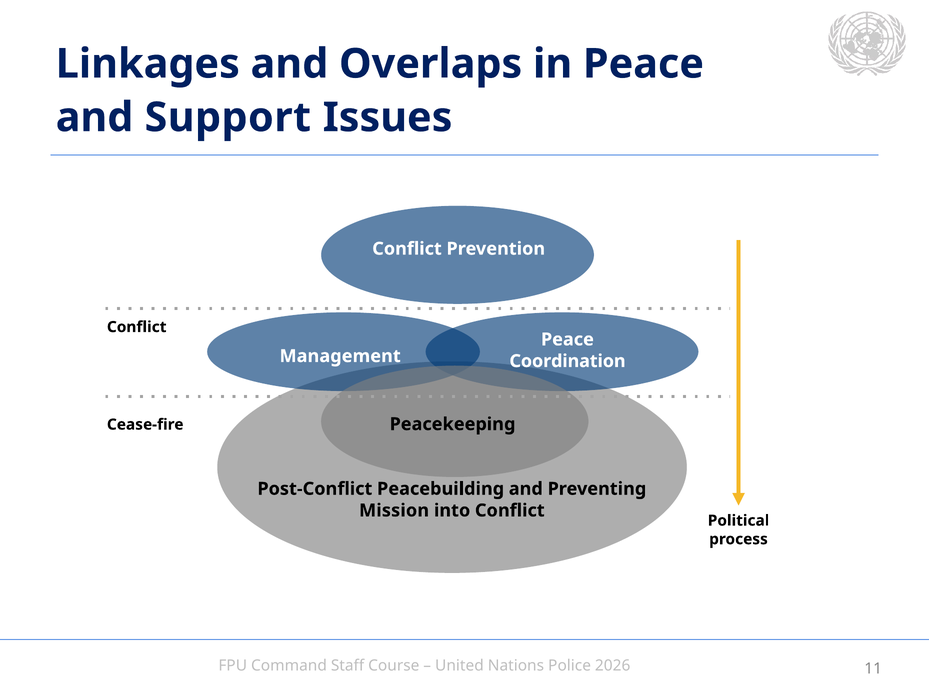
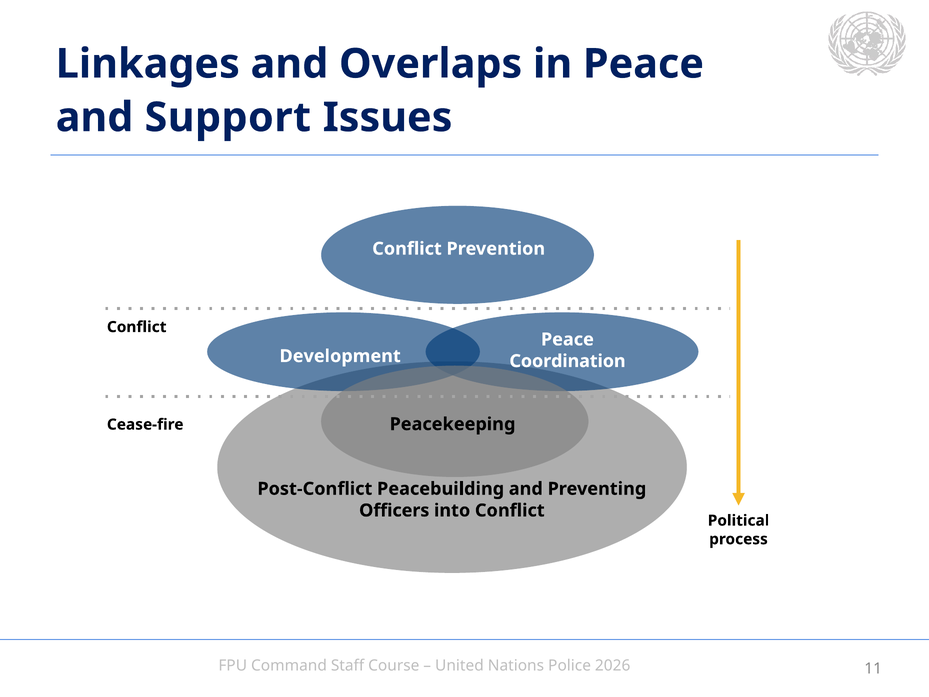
Management: Management -> Development
Mission: Mission -> Officers
